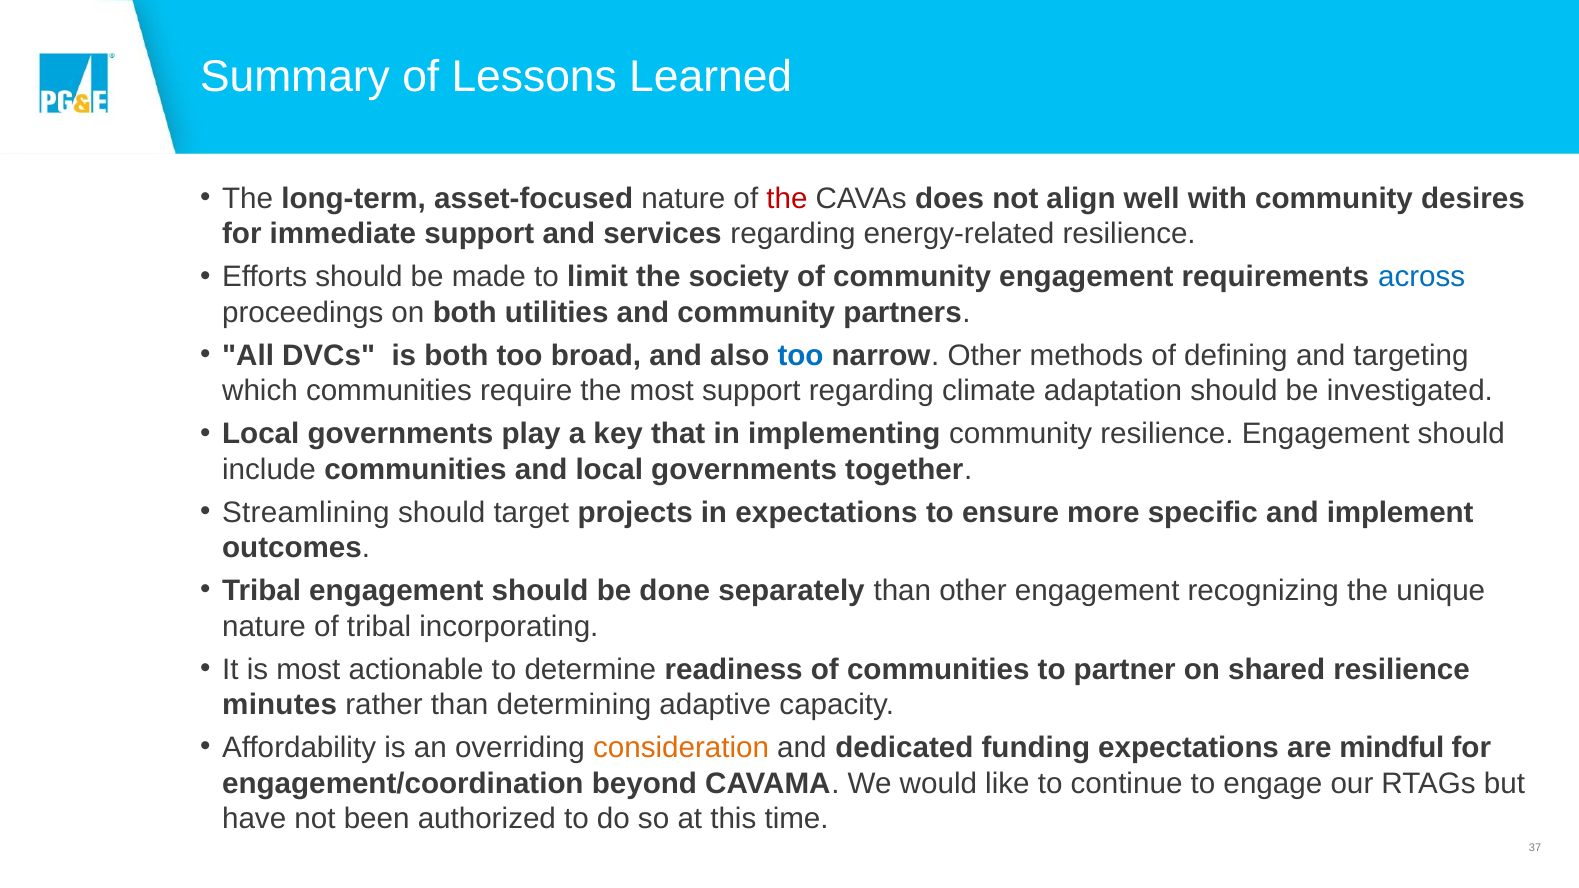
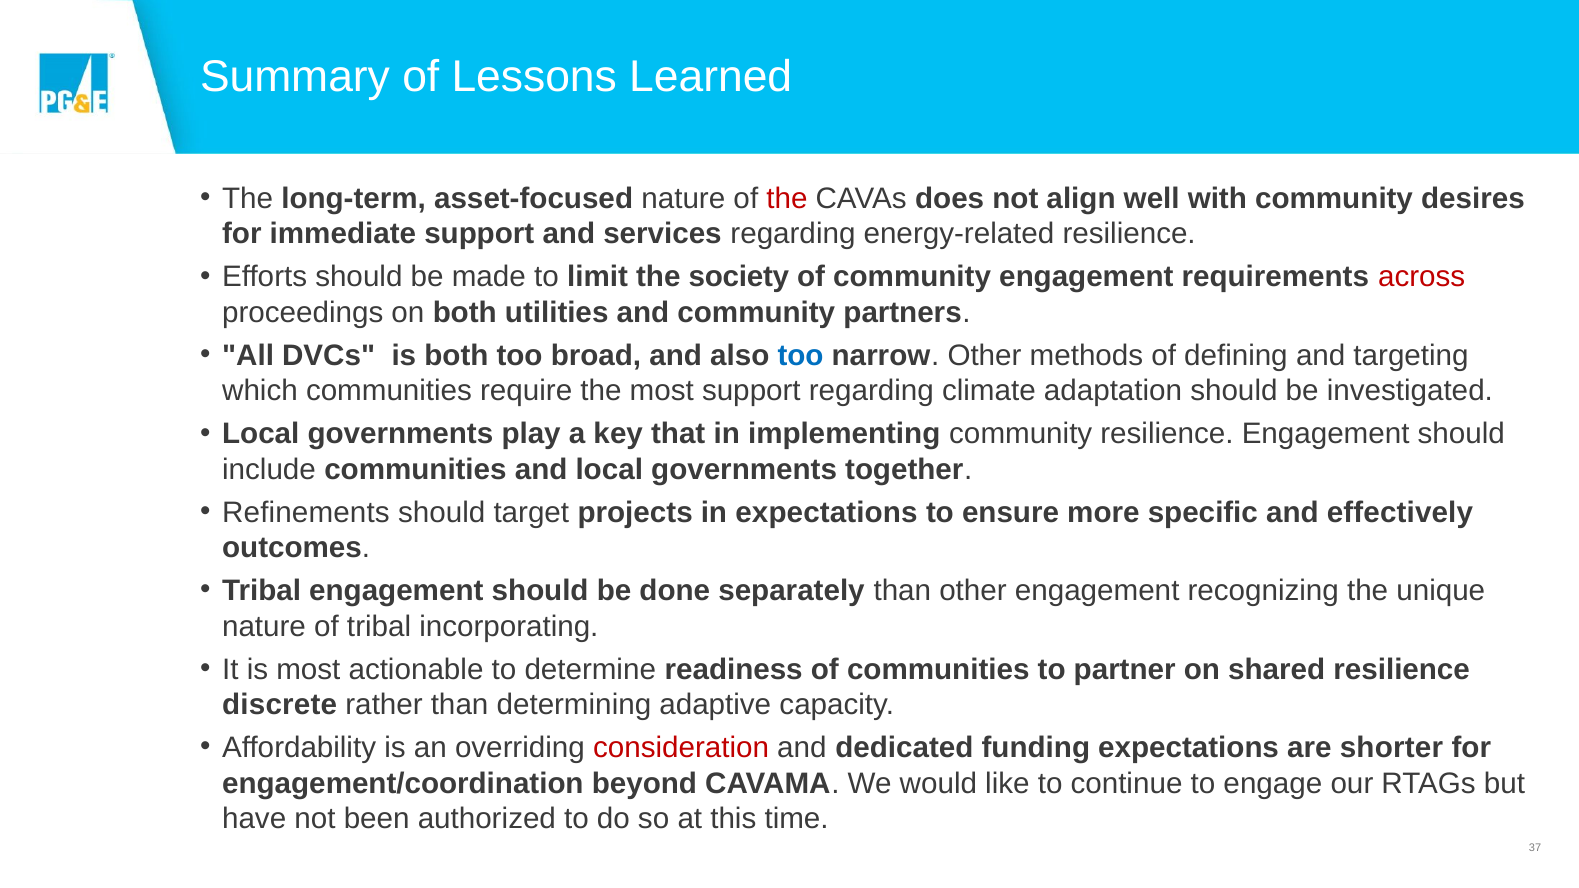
across colour: blue -> red
Streamlining: Streamlining -> Refinements
implement: implement -> effectively
minutes: minutes -> discrete
consideration colour: orange -> red
mindful: mindful -> shorter
